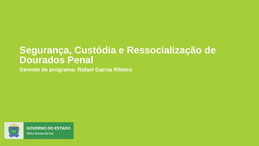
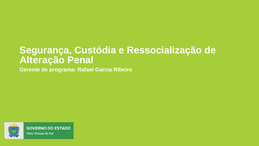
Dourados: Dourados -> Alteração
